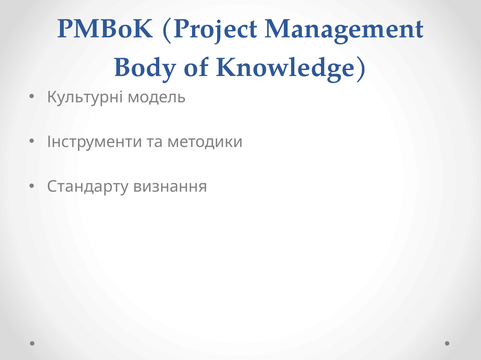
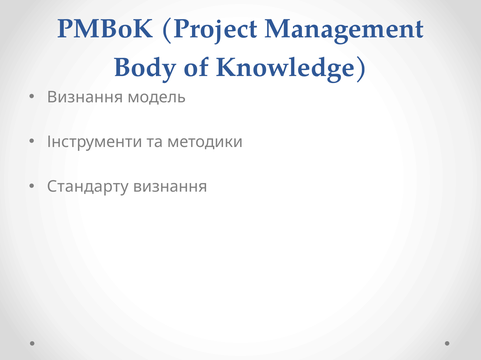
Культурні at (85, 97): Культурні -> Визнання
